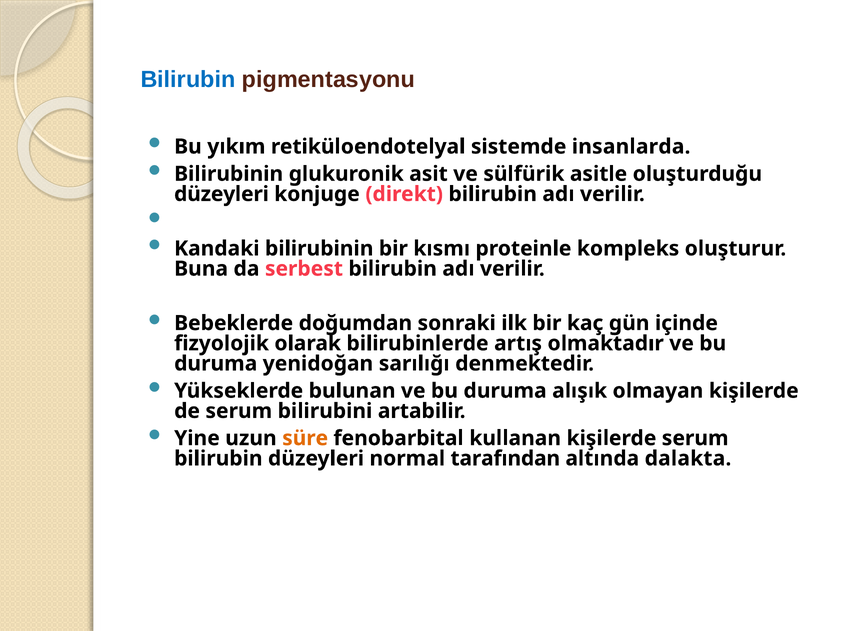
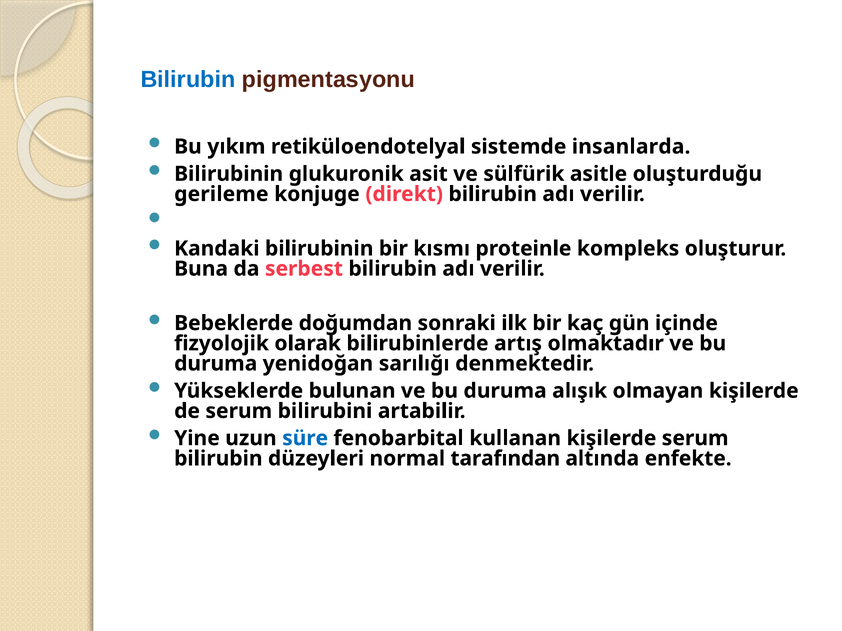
düzeyleri at (222, 194): düzeyleri -> gerileme
süre colour: orange -> blue
dalakta: dalakta -> enfekte
